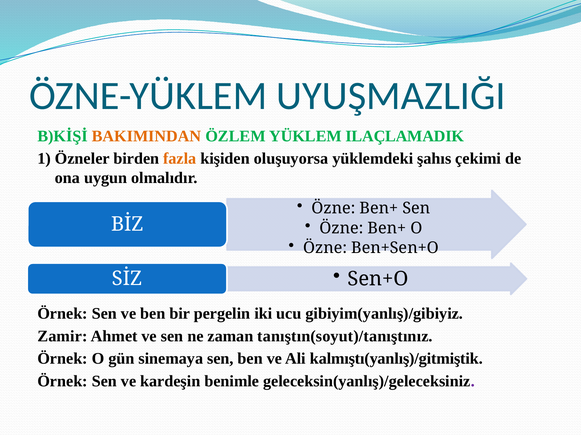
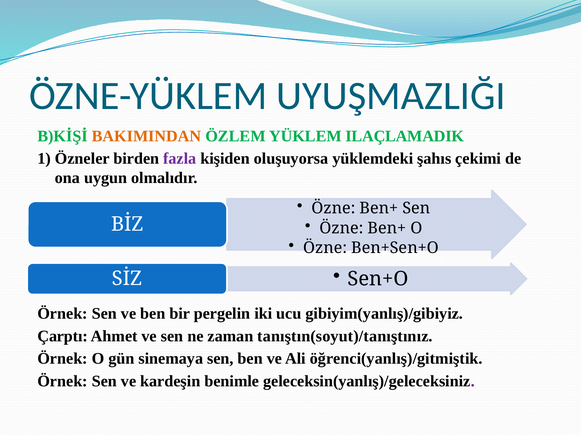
fazla colour: orange -> purple
Zamir: Zamir -> Çarptı
kalmıştı(yanlış)/gitmiştik: kalmıştı(yanlış)/gitmiştik -> öğrenci(yanlış)/gitmiştik
